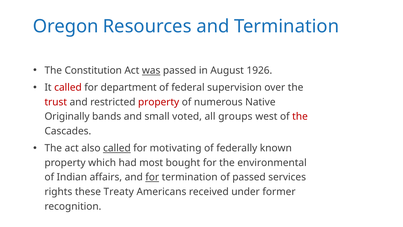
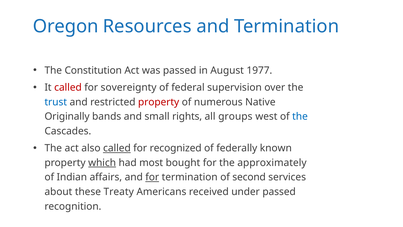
was underline: present -> none
1926: 1926 -> 1977
department: department -> sovereignty
trust colour: red -> blue
voted: voted -> rights
the at (300, 117) colour: red -> blue
motivating: motivating -> recognized
which underline: none -> present
environmental: environmental -> approximately
of passed: passed -> second
rights: rights -> about
under former: former -> passed
